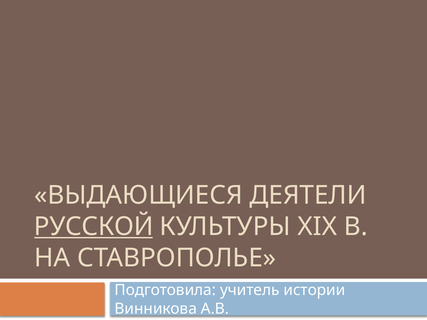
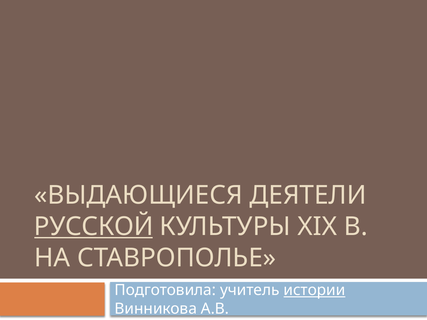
истории underline: none -> present
